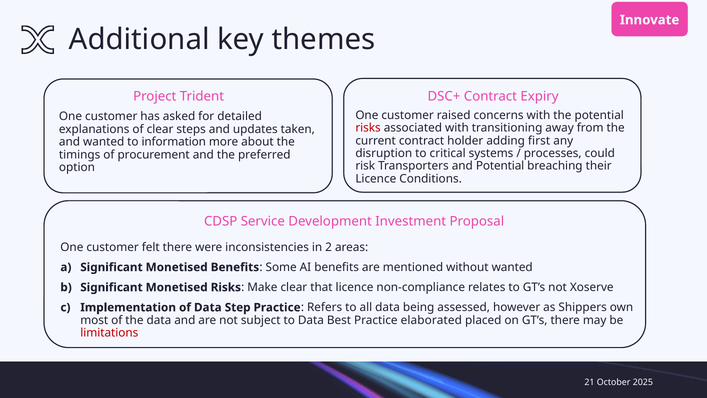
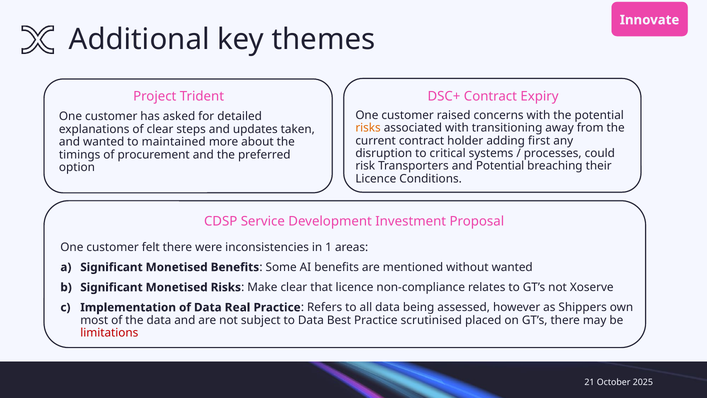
risks at (368, 128) colour: red -> orange
information: information -> maintained
2: 2 -> 1
Step: Step -> Real
elaborated: elaborated -> scrutinised
